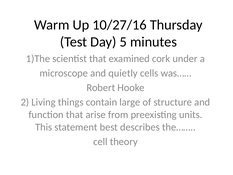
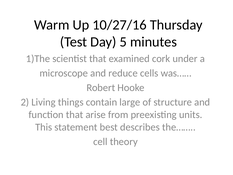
quietly: quietly -> reduce
